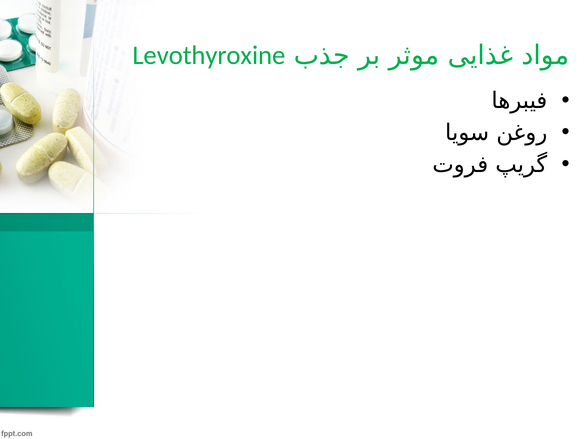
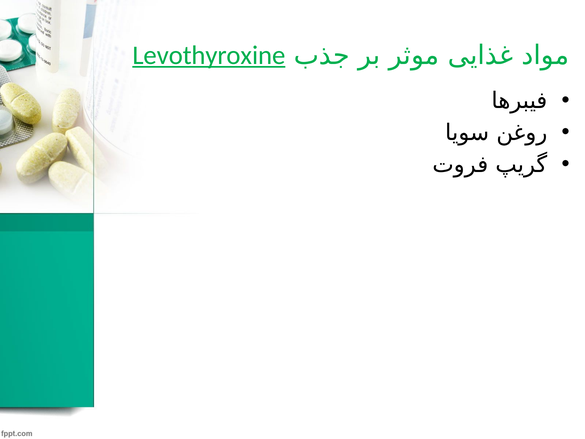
Levothyroxine underline: none -> present
